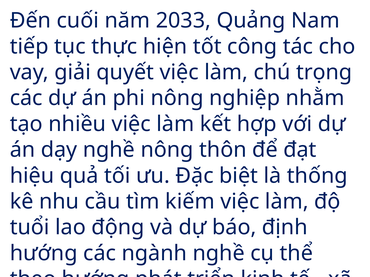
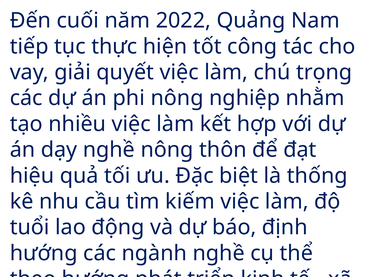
2033: 2033 -> 2022
